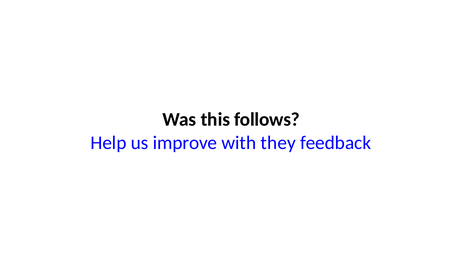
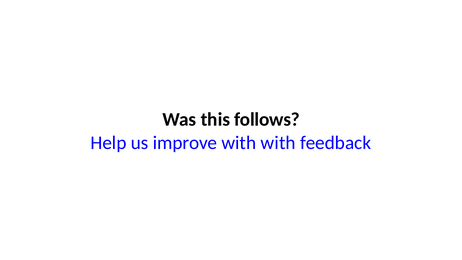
with they: they -> with
